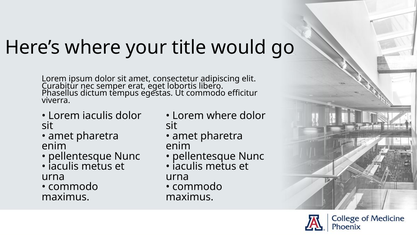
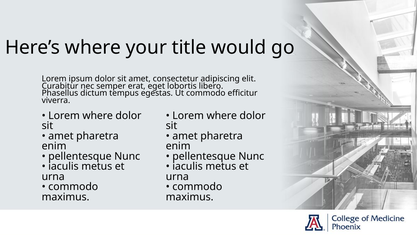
iaculis at (98, 115): iaculis -> where
